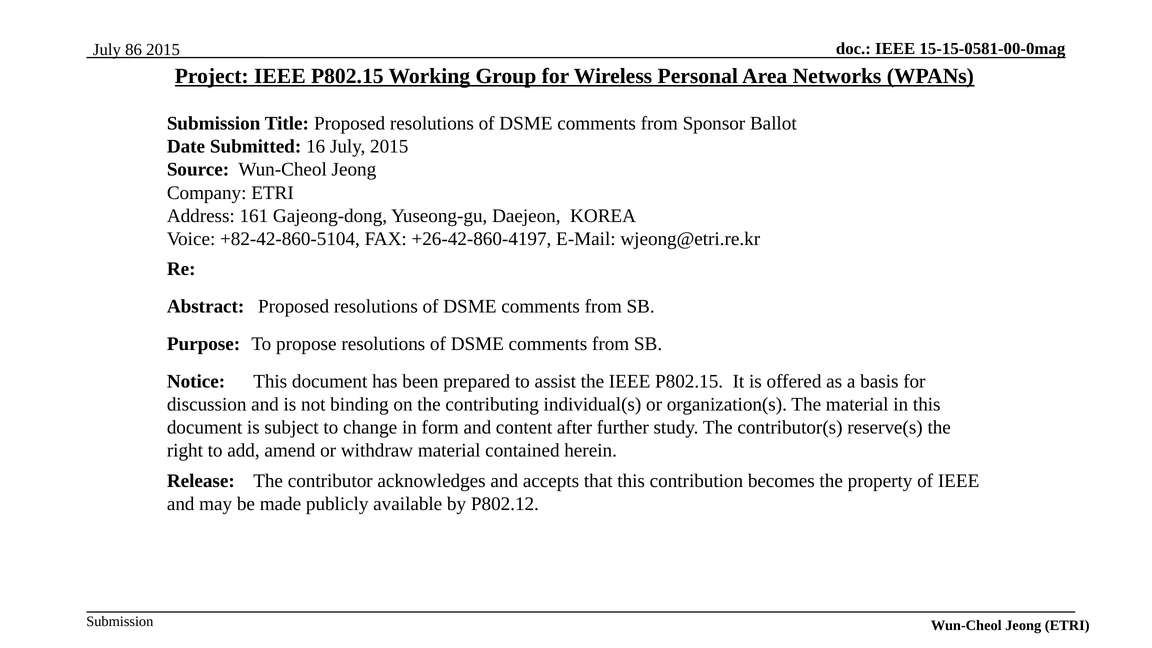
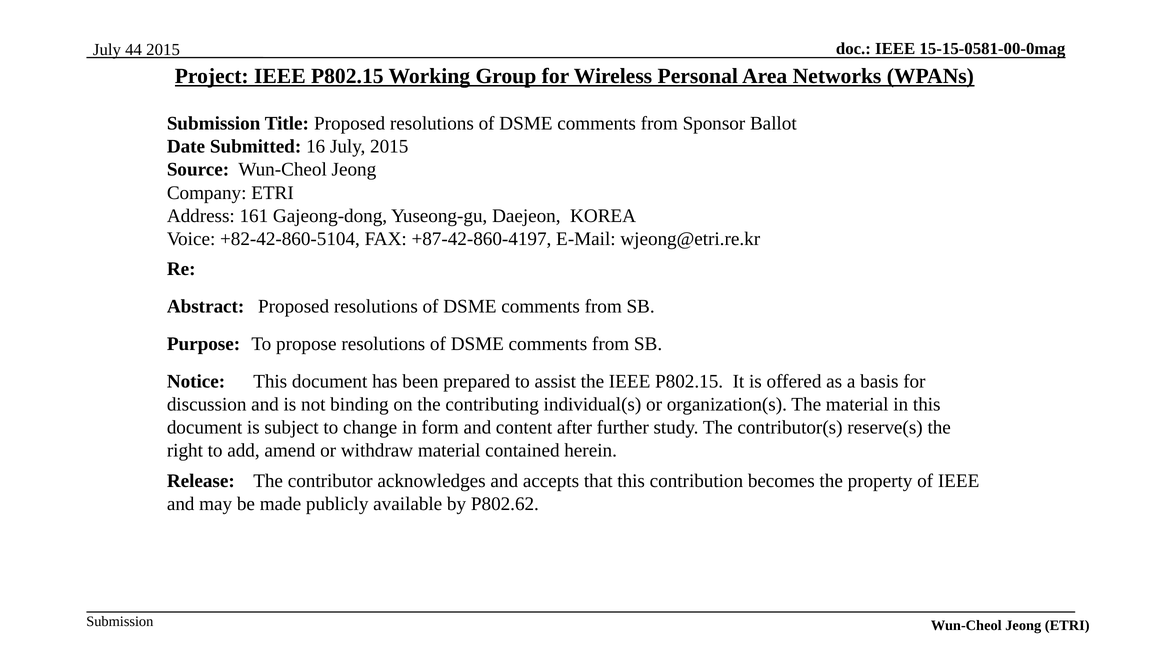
86: 86 -> 44
+26-42-860-4197: +26-42-860-4197 -> +87-42-860-4197
P802.12: P802.12 -> P802.62
